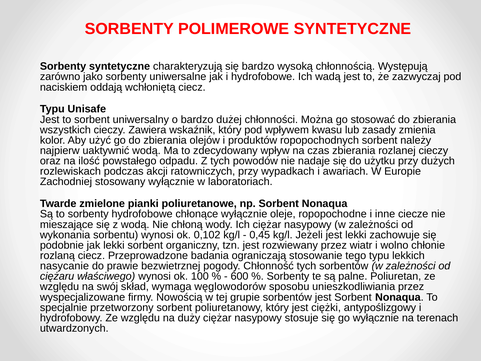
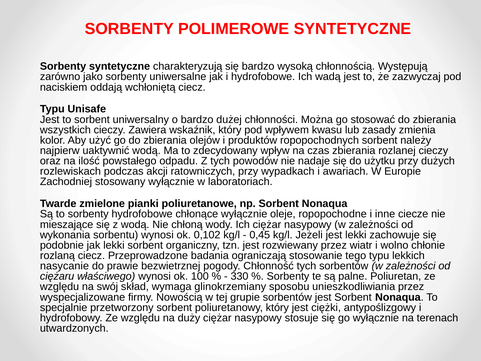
600: 600 -> 330
węglowodorów: węglowodorów -> glinokrzemiany
